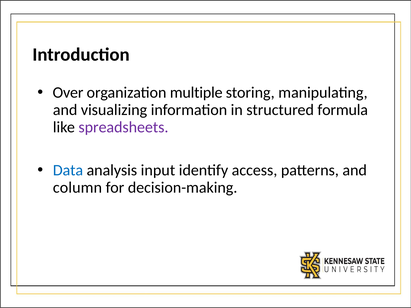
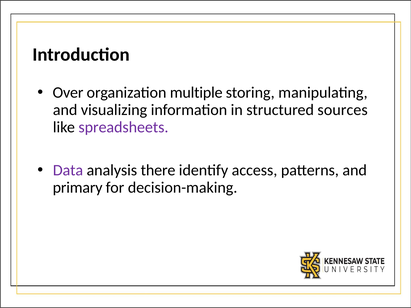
formula: formula -> sources
Data colour: blue -> purple
input: input -> there
column: column -> primary
